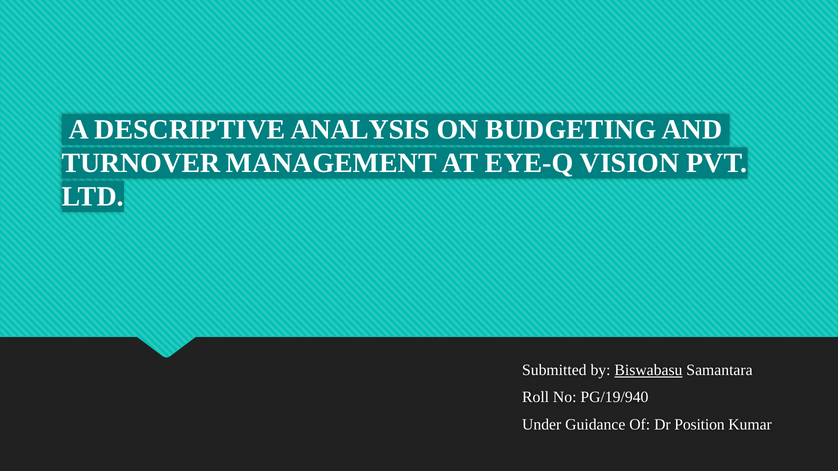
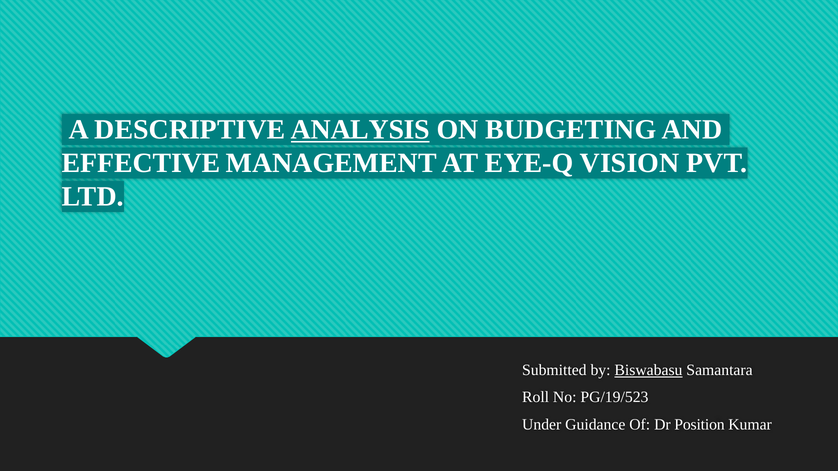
ANALYSIS underline: none -> present
TURNOVER: TURNOVER -> EFFECTIVE
PG/19/940: PG/19/940 -> PG/19/523
